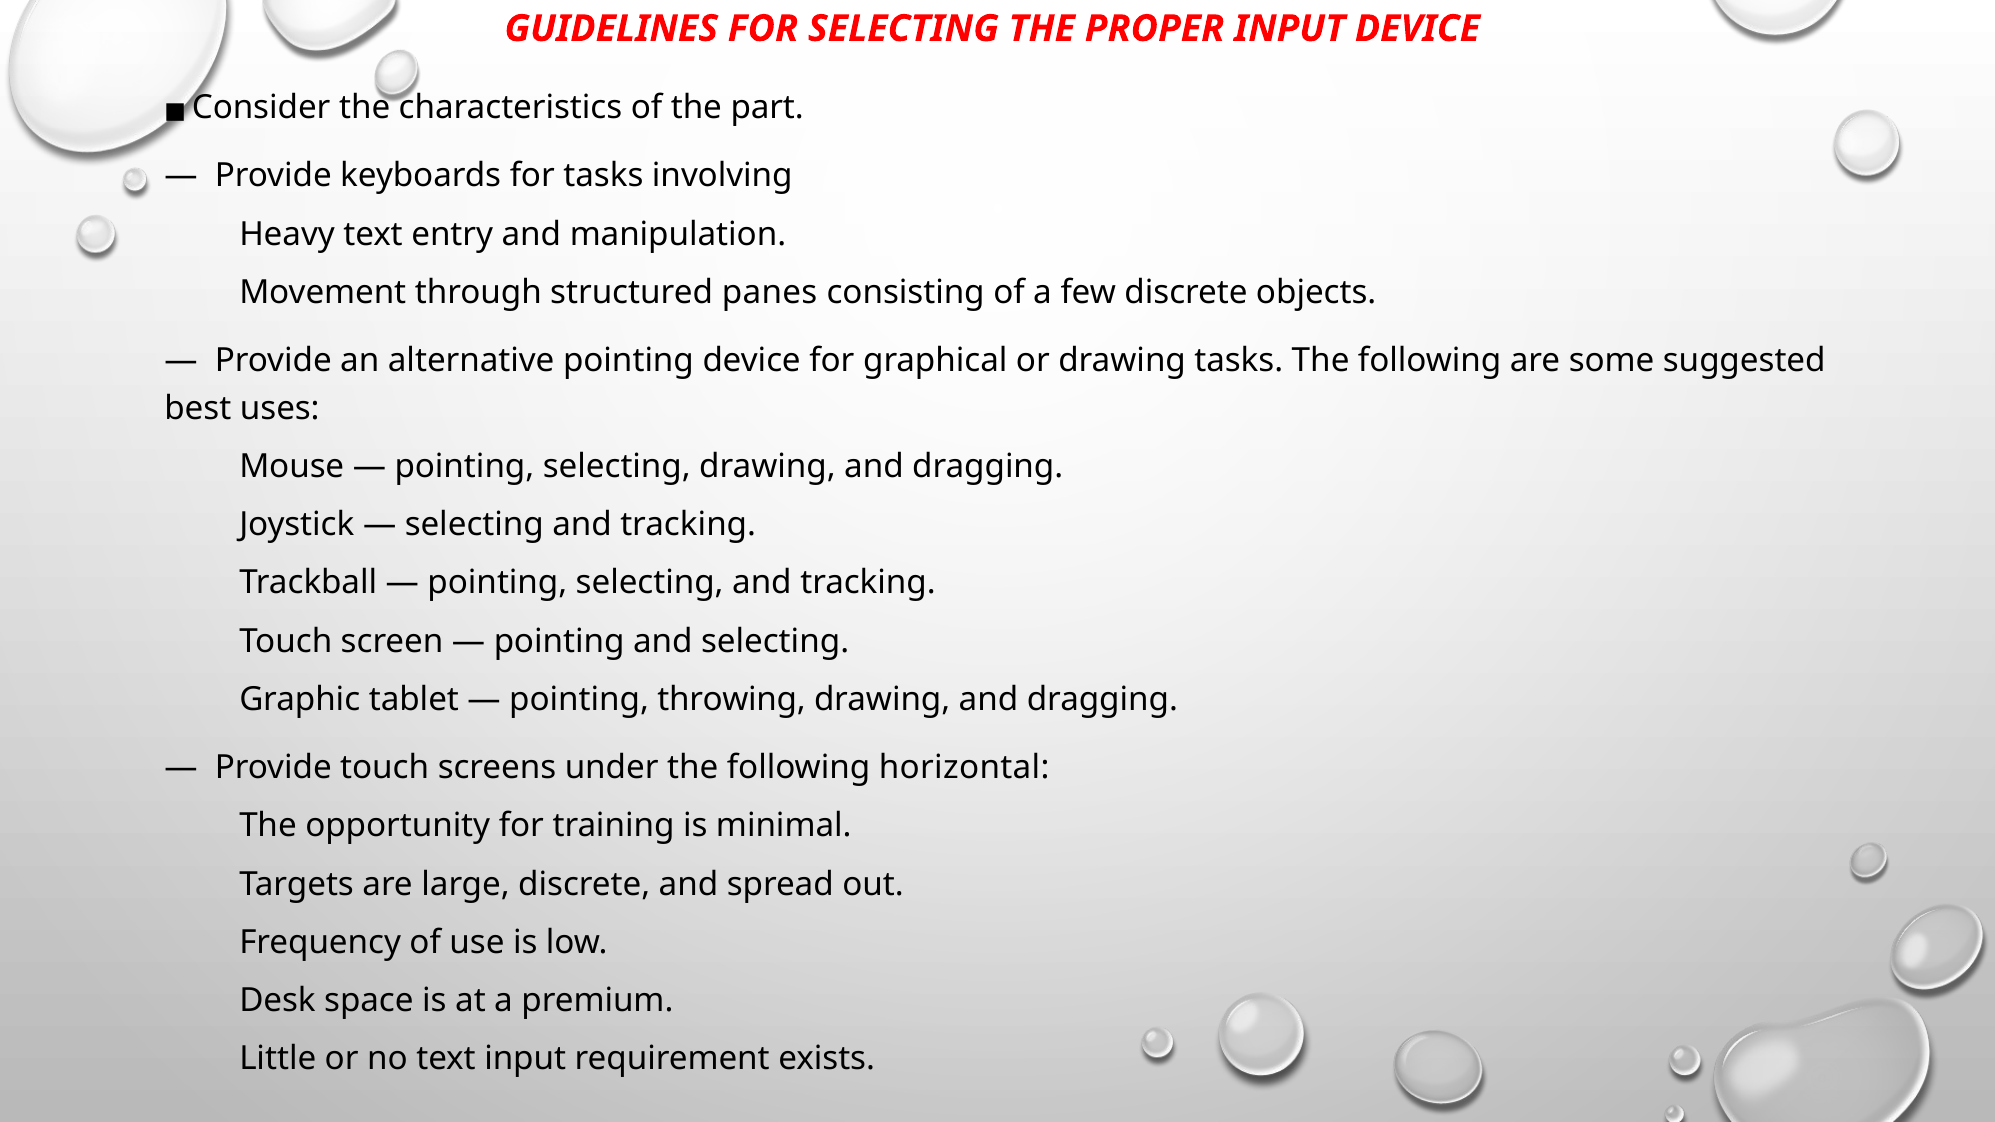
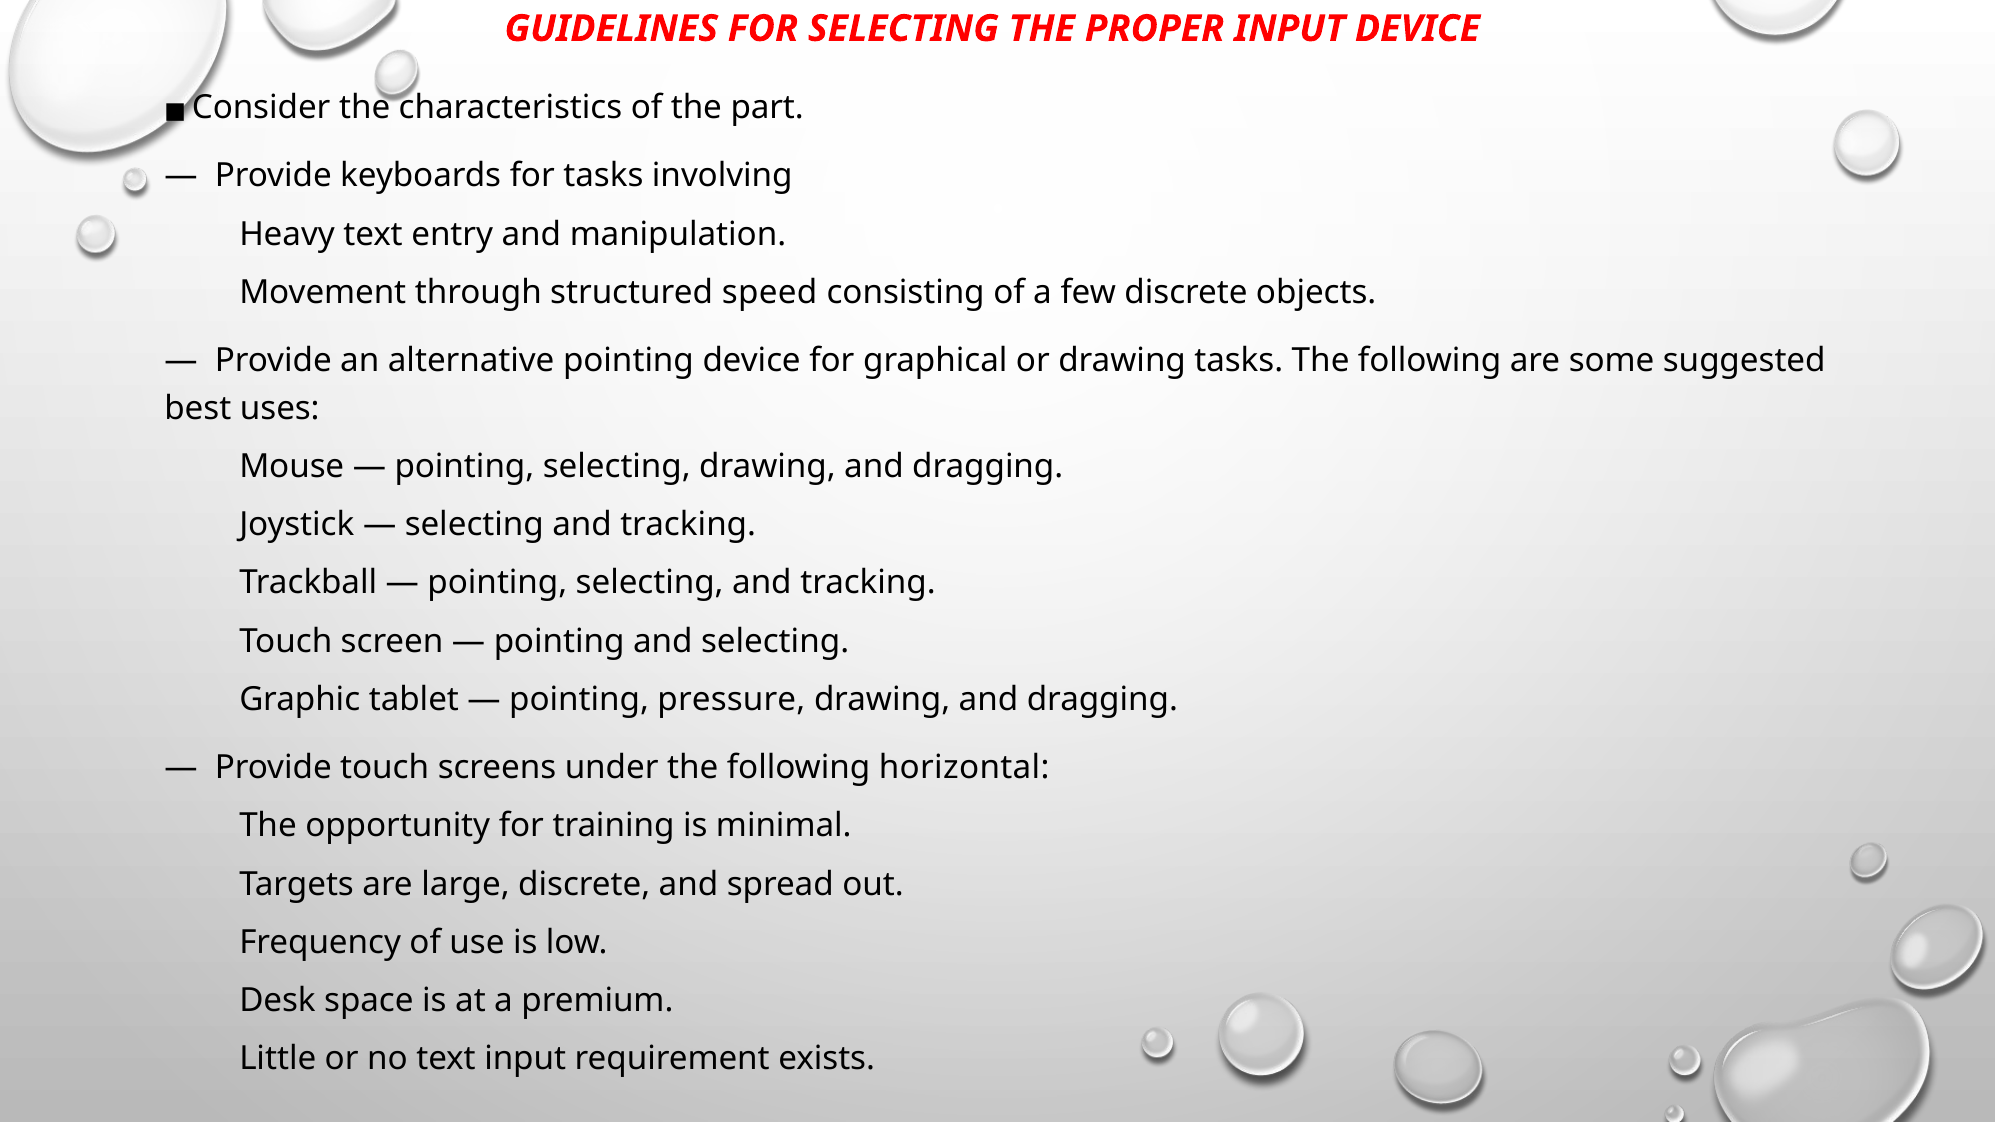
panes: panes -> speed
throwing: throwing -> pressure
